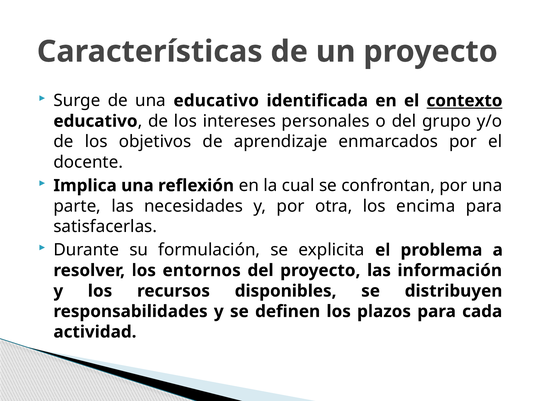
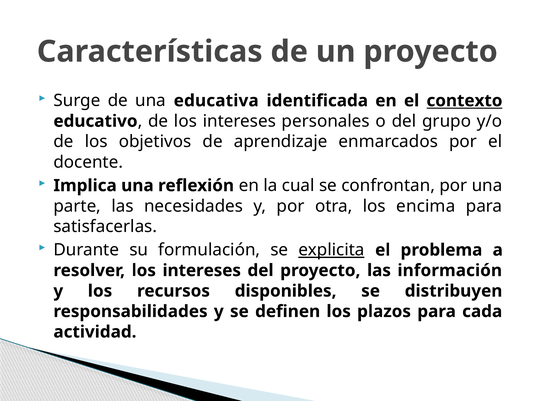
una educativo: educativo -> educativa
explicita underline: none -> present
resolver los entornos: entornos -> intereses
